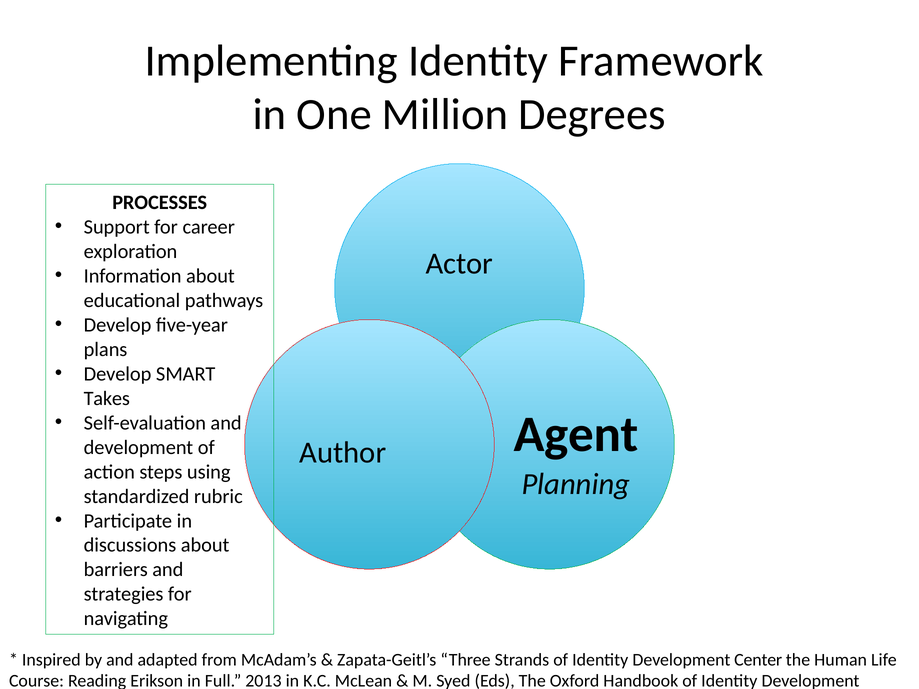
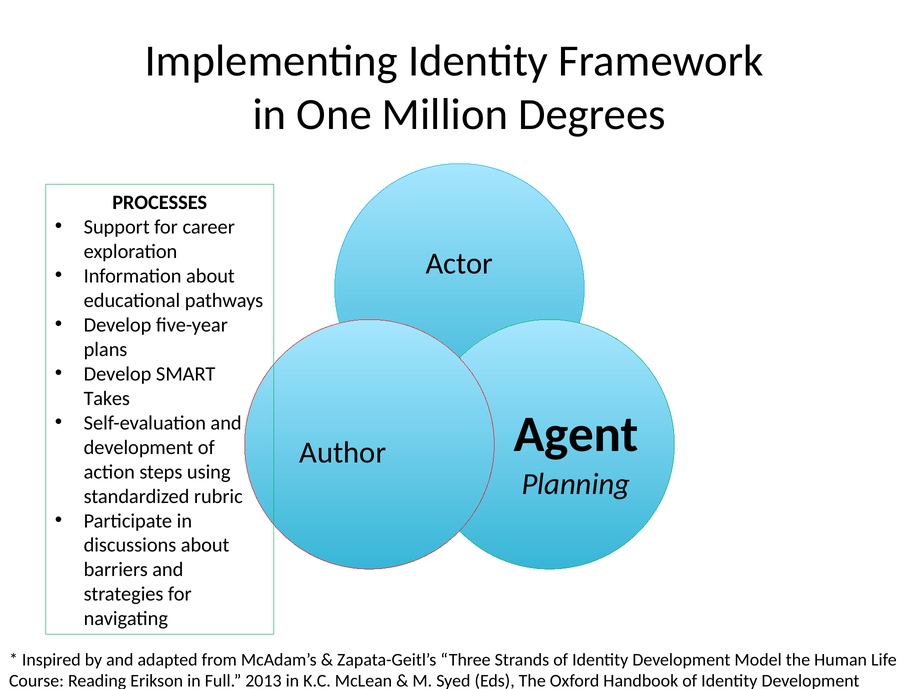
Center: Center -> Model
